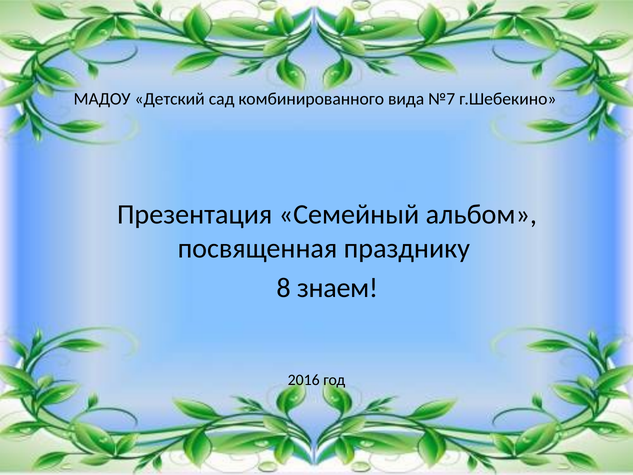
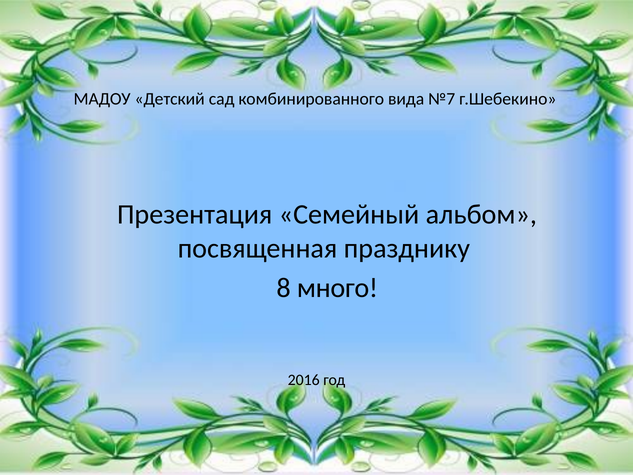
знаем: знаем -> много
